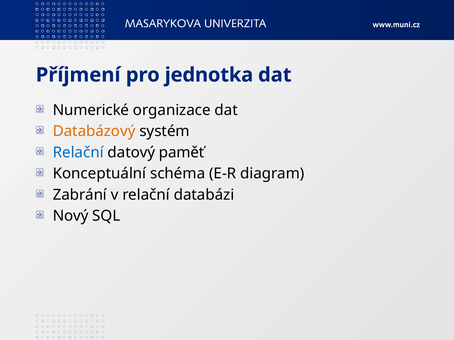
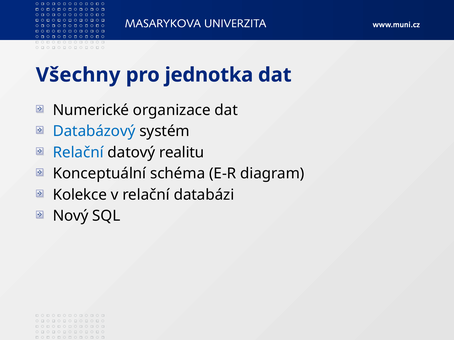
Příjmení: Příjmení -> Všechny
Databázový colour: orange -> blue
paměť: paměť -> realitu
Zabrání: Zabrání -> Kolekce
